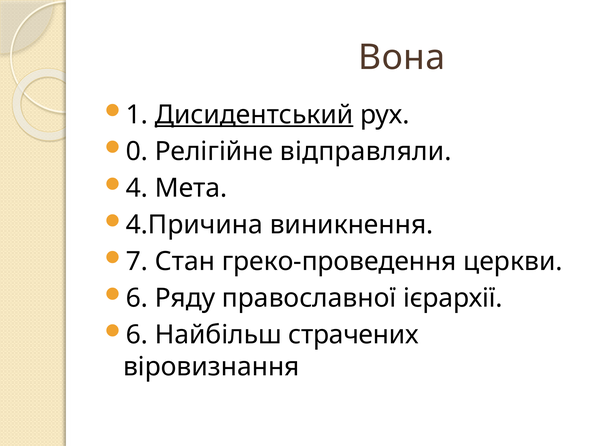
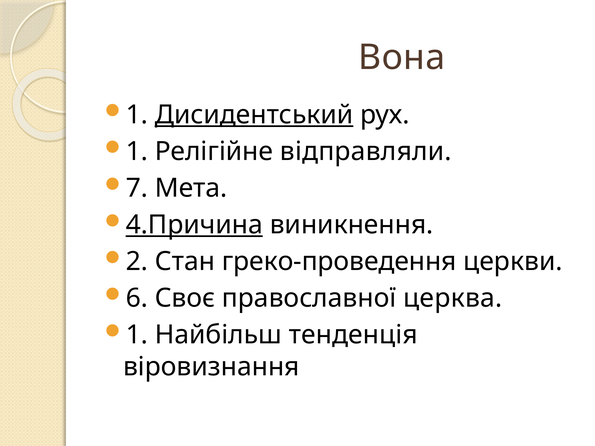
0 at (137, 152): 0 -> 1
4: 4 -> 7
4.Причина underline: none -> present
7: 7 -> 2
Ряду: Ряду -> Своє
ієрархії: ієрархії -> церква
6 at (137, 335): 6 -> 1
страчених: страчених -> тенденція
